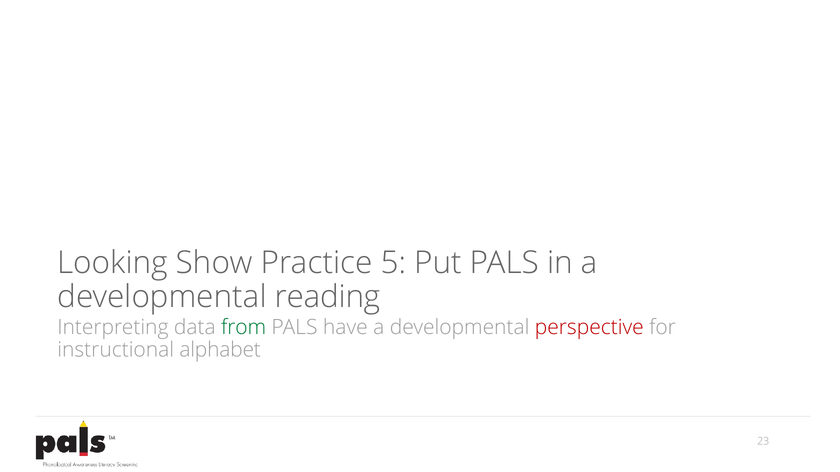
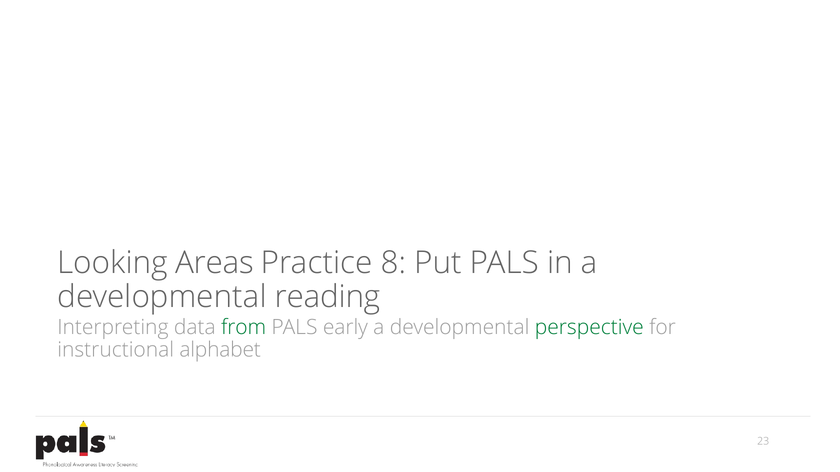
Show: Show -> Areas
5: 5 -> 8
have: have -> early
perspective colour: red -> green
